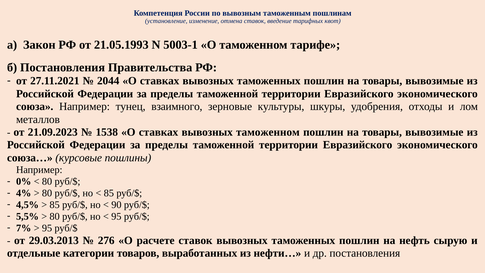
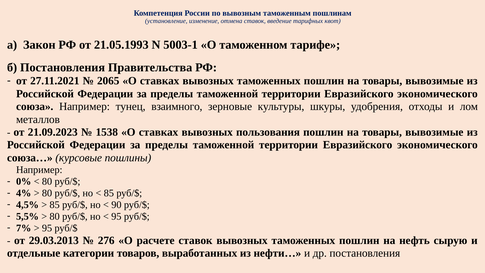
2044: 2044 -> 2065
вывозных таможенном: таможенном -> пользования
